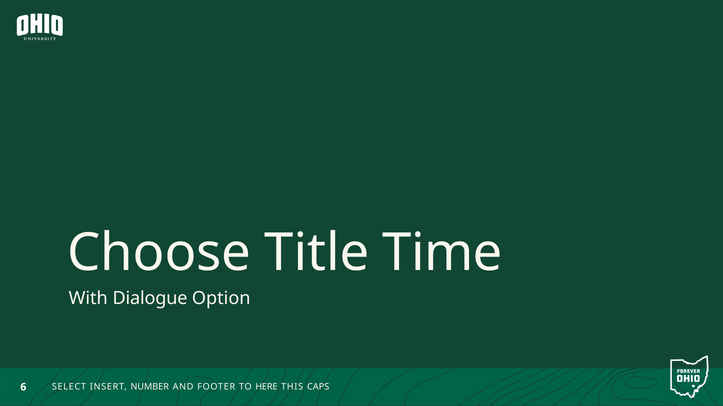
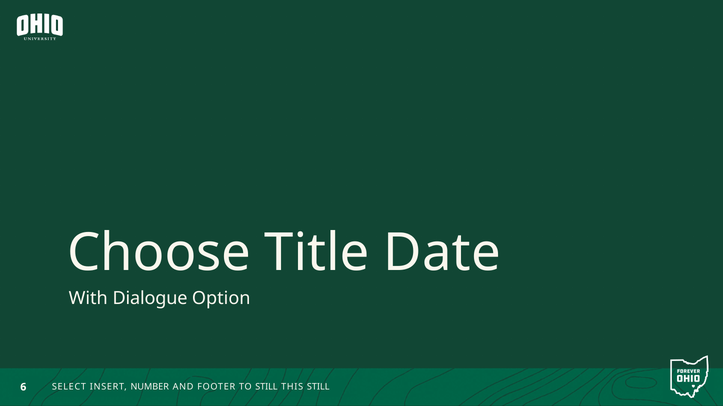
Time: Time -> Date
TO HERE: HERE -> STILL
THIS CAPS: CAPS -> STILL
